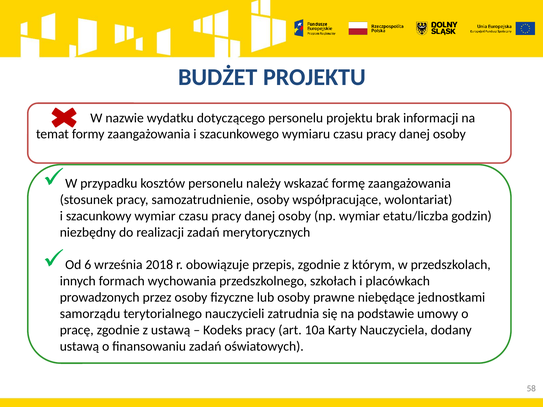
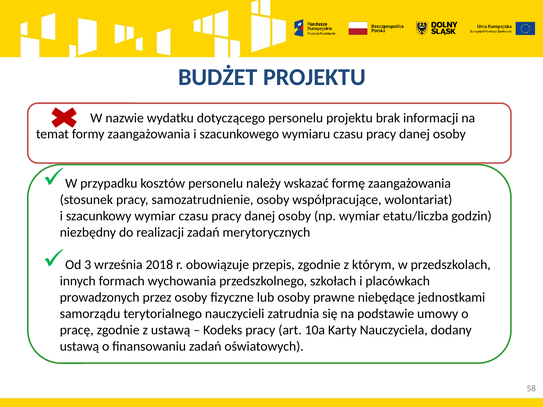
6: 6 -> 3
